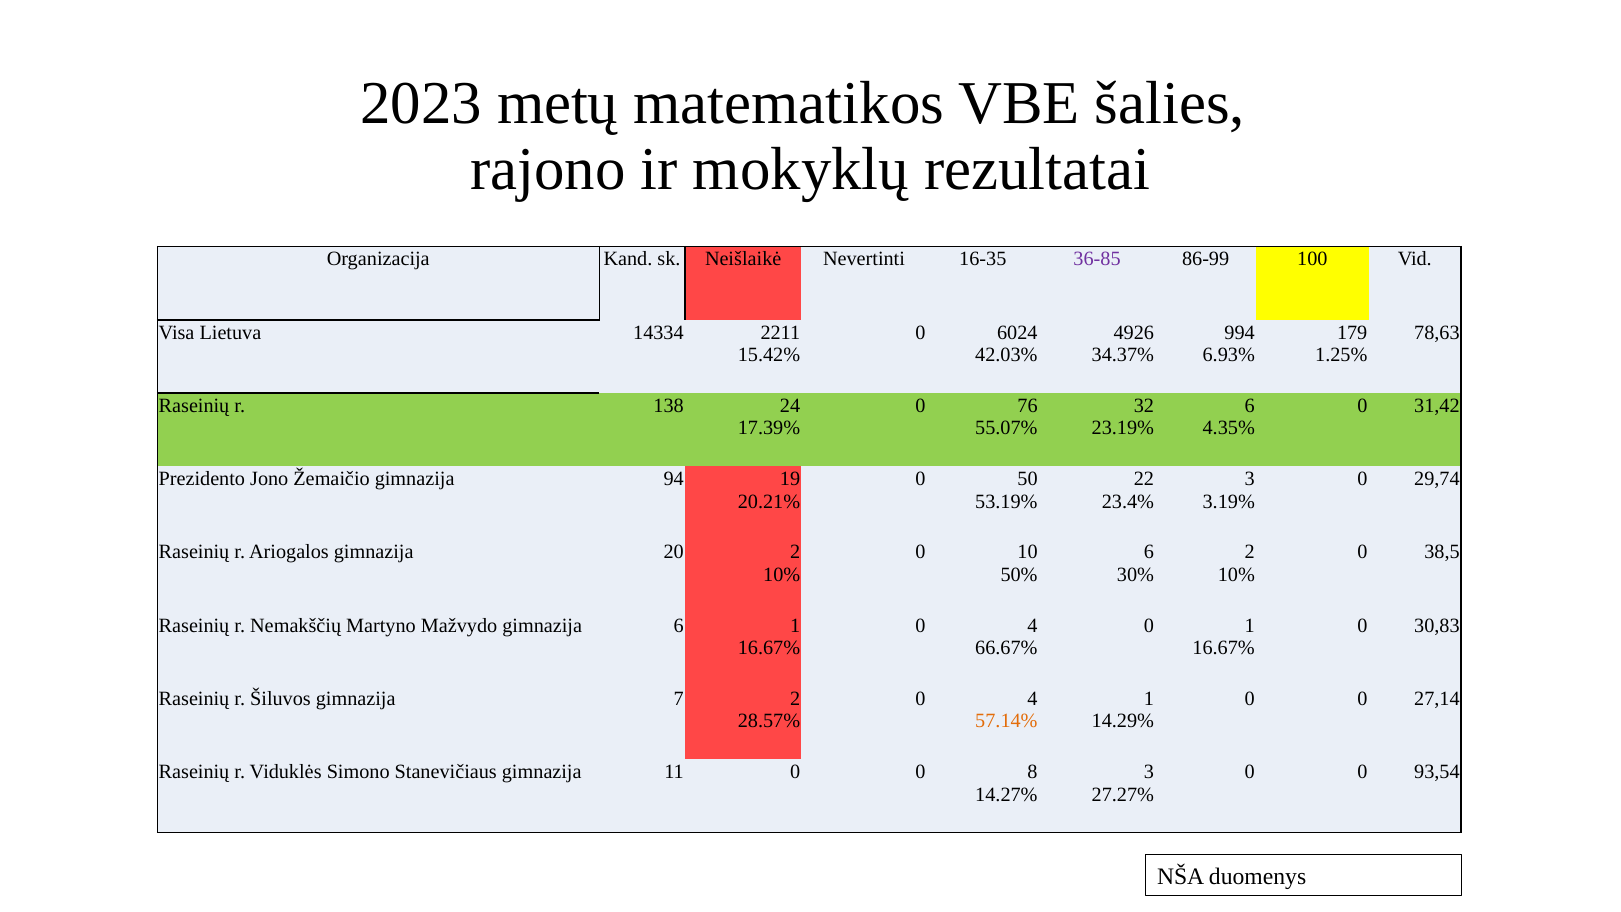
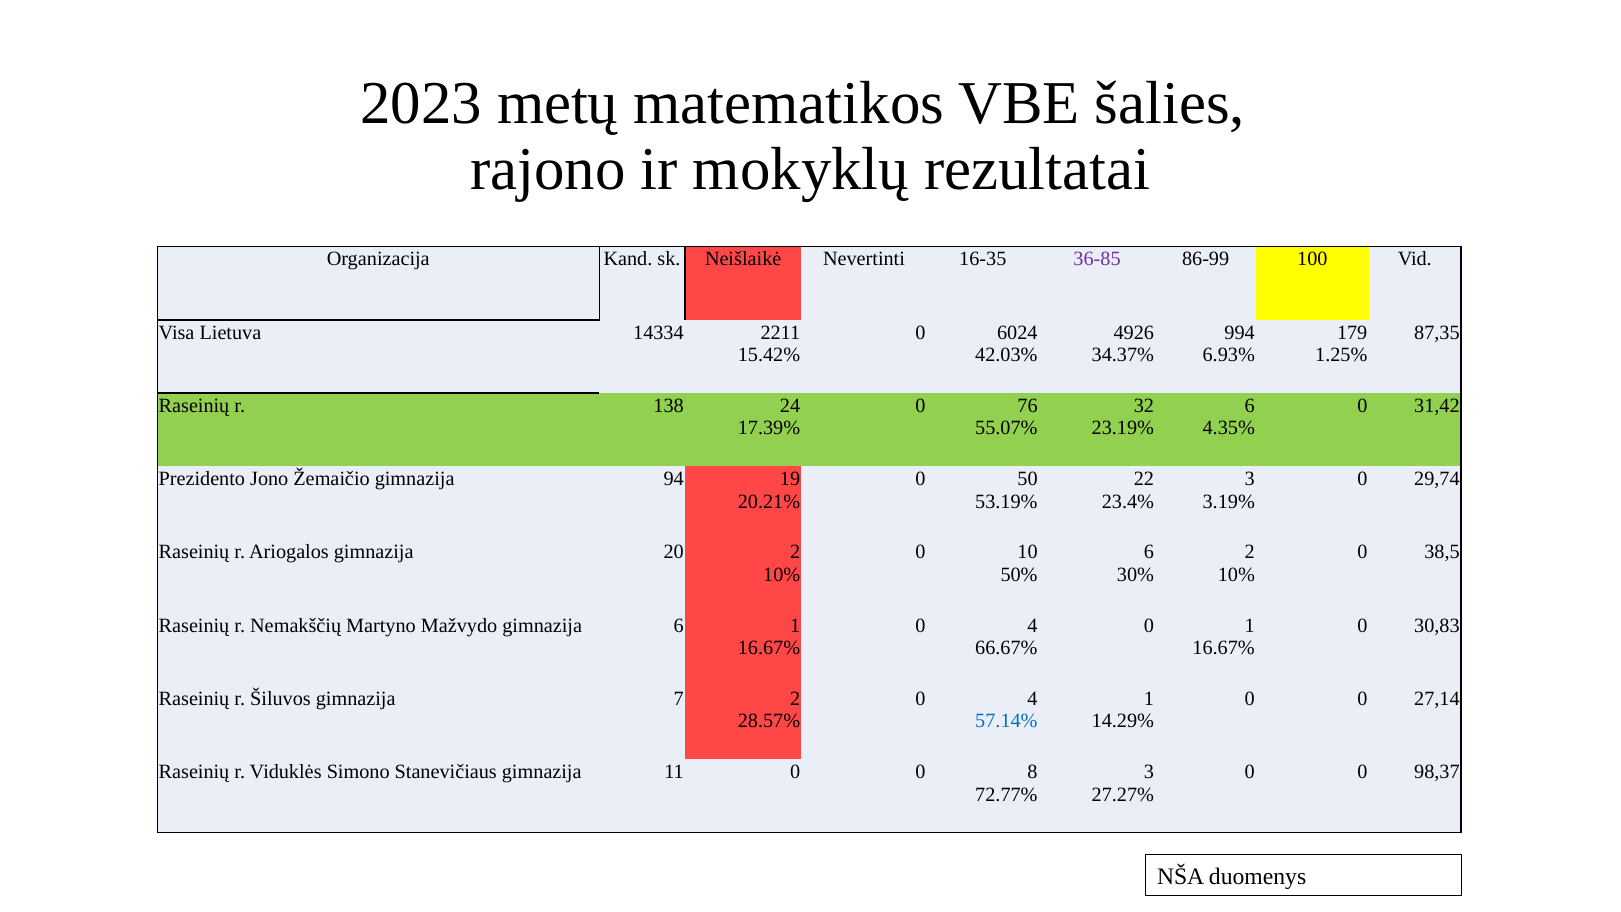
78,63: 78,63 -> 87,35
57.14% colour: orange -> blue
93,54: 93,54 -> 98,37
14.27%: 14.27% -> 72.77%
